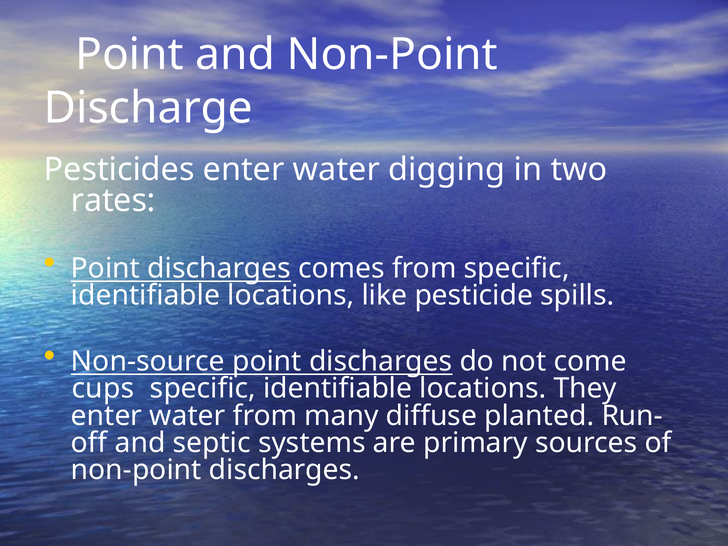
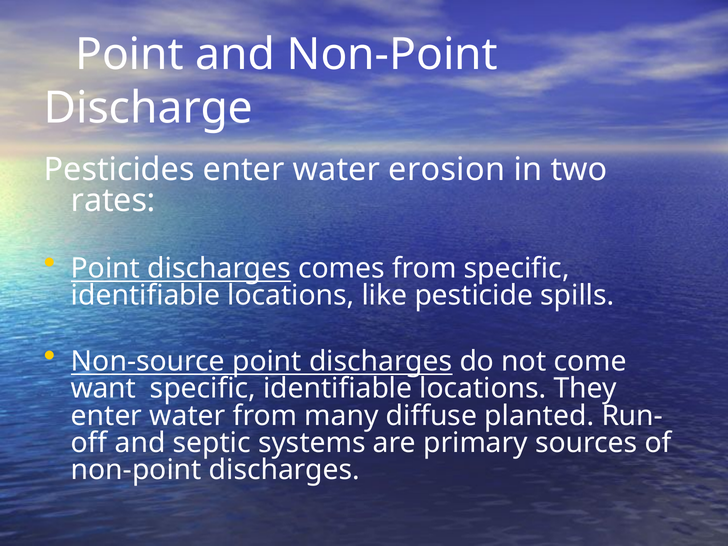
digging: digging -> erosion
cups: cups -> want
